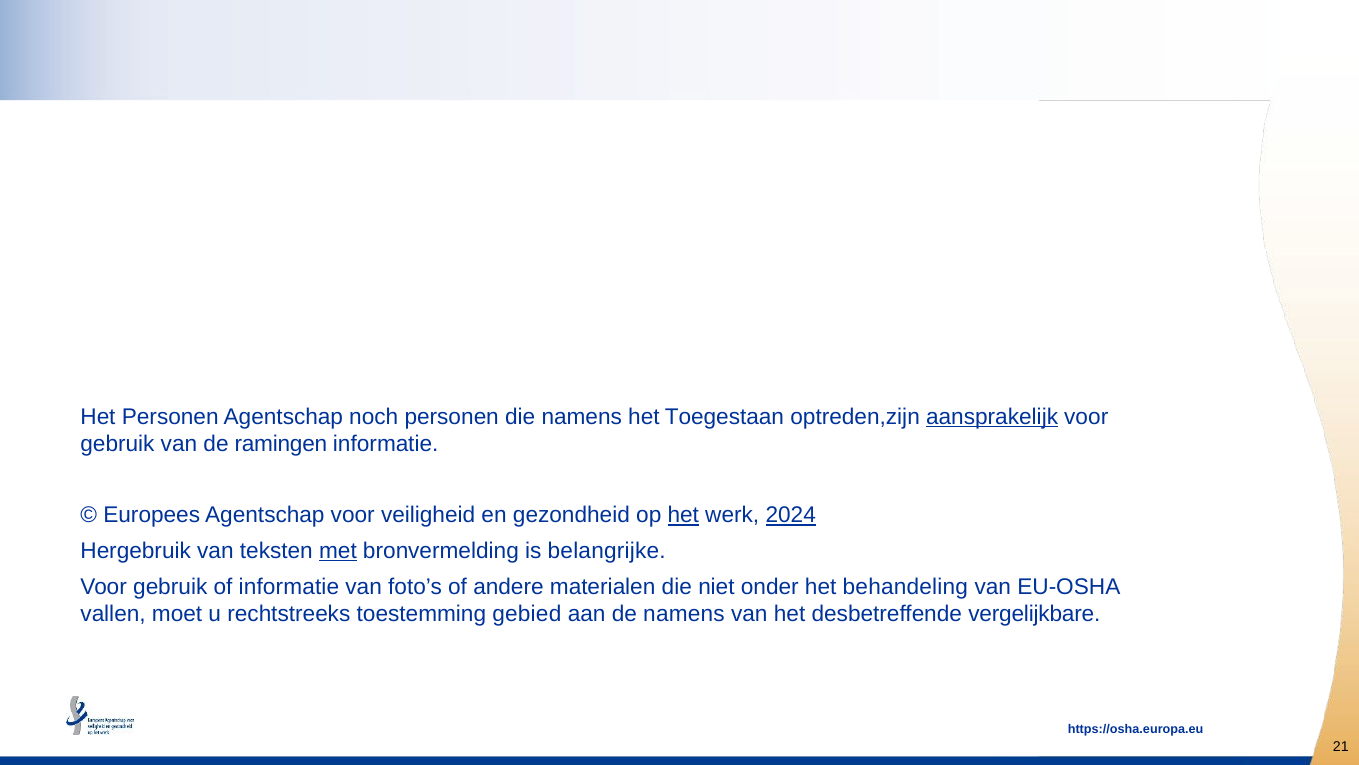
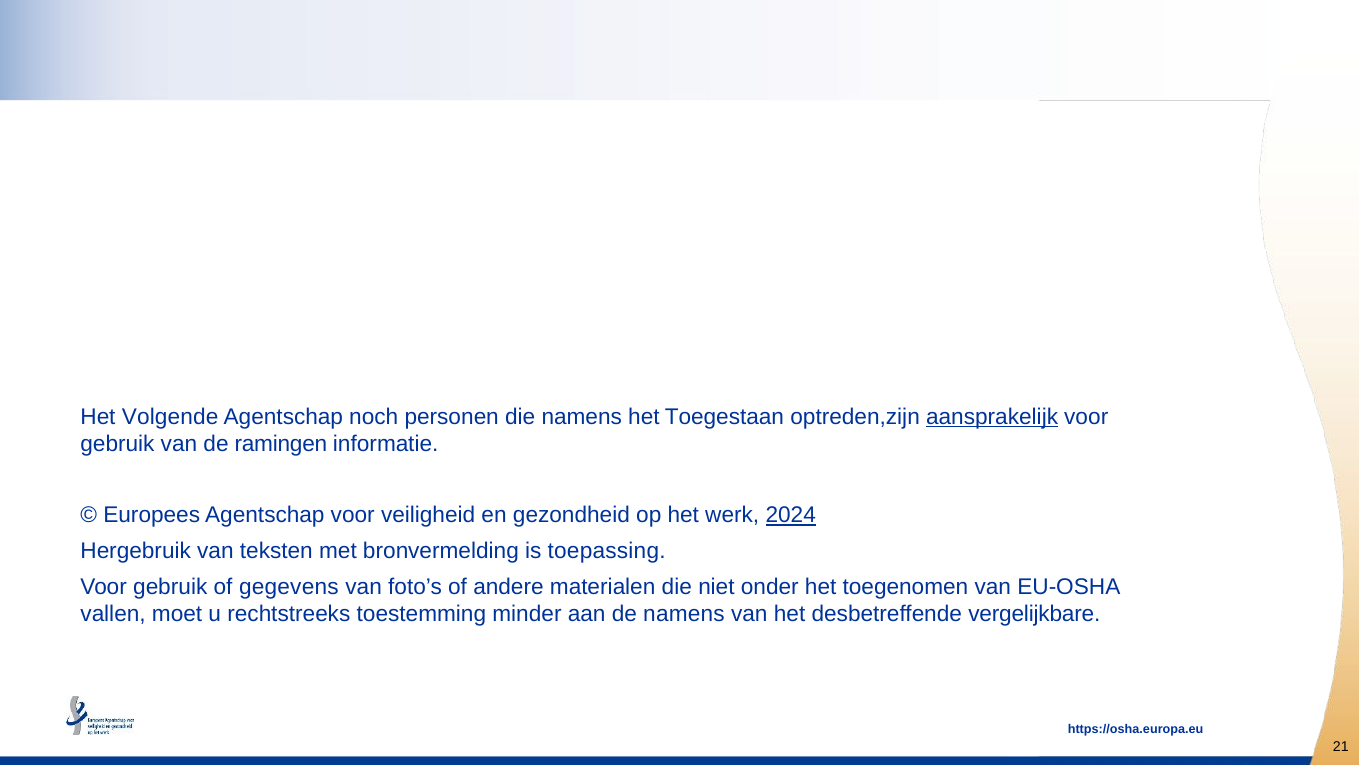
Het Personen: Personen -> Volgende
het at (683, 515) underline: present -> none
met underline: present -> none
belangrijke: belangrijke -> toepassing
of informatie: informatie -> gegevens
behandeling: behandeling -> toegenomen
gebied: gebied -> minder
